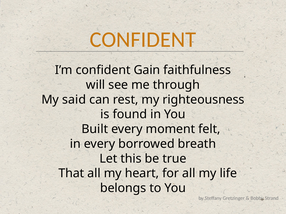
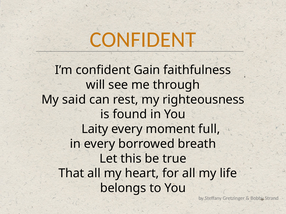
Built: Built -> Laity
felt: felt -> full
